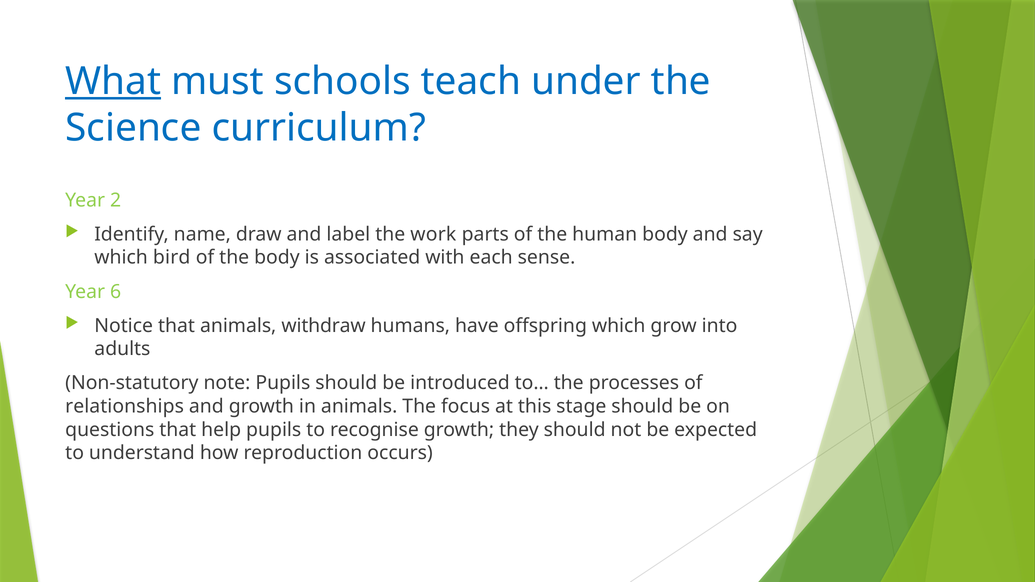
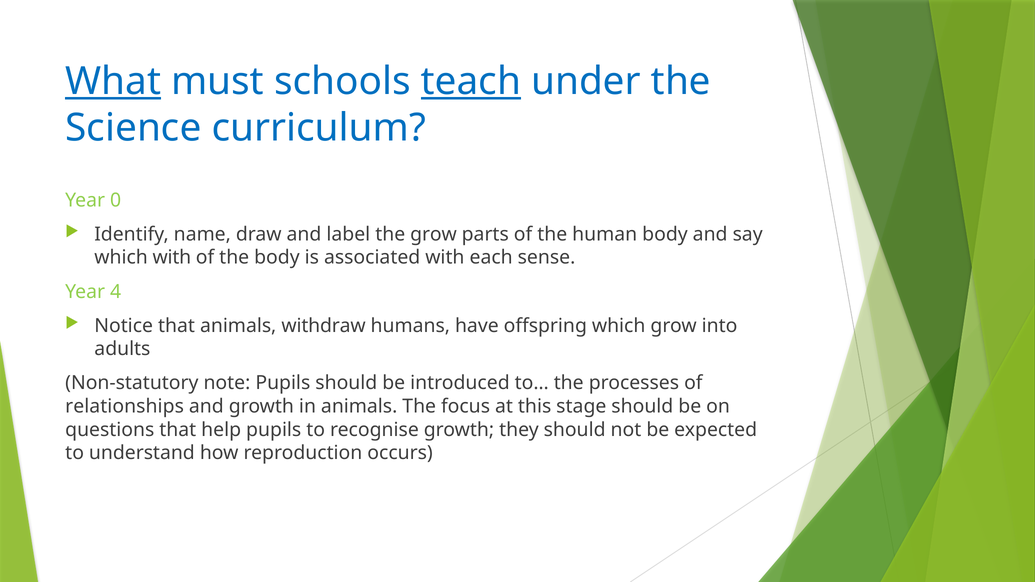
teach underline: none -> present
2: 2 -> 0
the work: work -> grow
which bird: bird -> with
6: 6 -> 4
